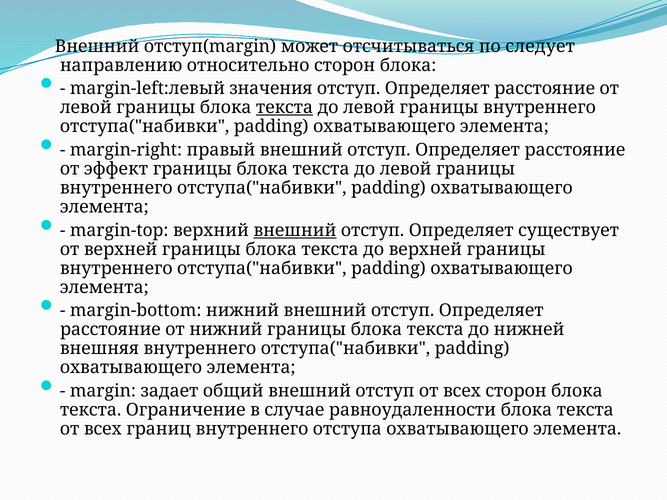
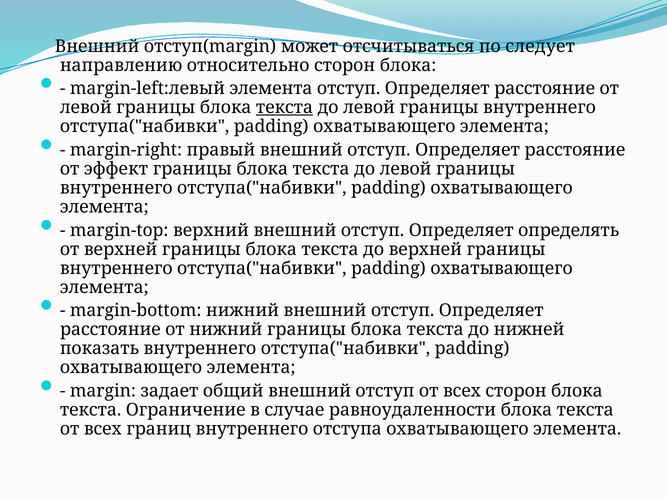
margin-left:левый значения: значения -> элемента
внешний at (295, 230) underline: present -> none
существует: существует -> определять
внешняя: внешняя -> показать
